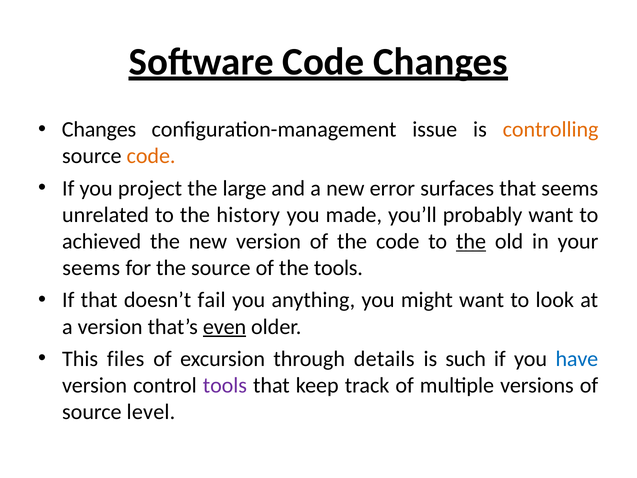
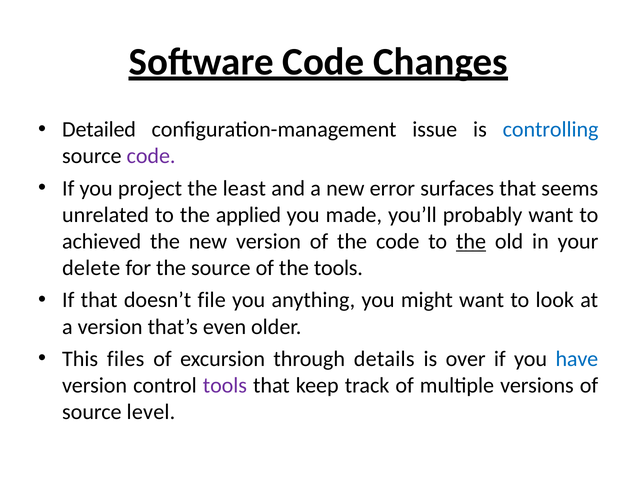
Changes at (99, 129): Changes -> Detailed
controlling colour: orange -> blue
code at (151, 156) colour: orange -> purple
large: large -> least
history: history -> applied
seems at (91, 268): seems -> delete
fail: fail -> file
even underline: present -> none
such: such -> over
